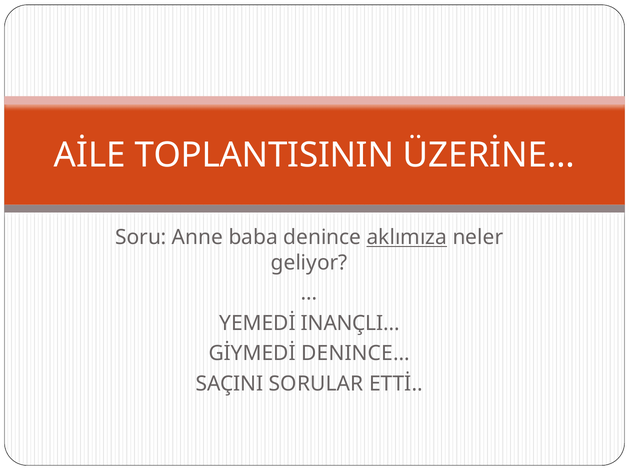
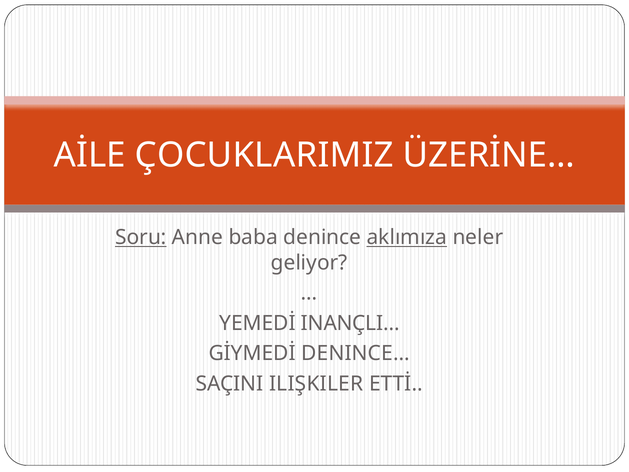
TOPLANTISININ: TOPLANTISININ -> ÇOCUKLARIMIZ
Soru underline: none -> present
SORULAR: SORULAR -> ILIŞKILER
